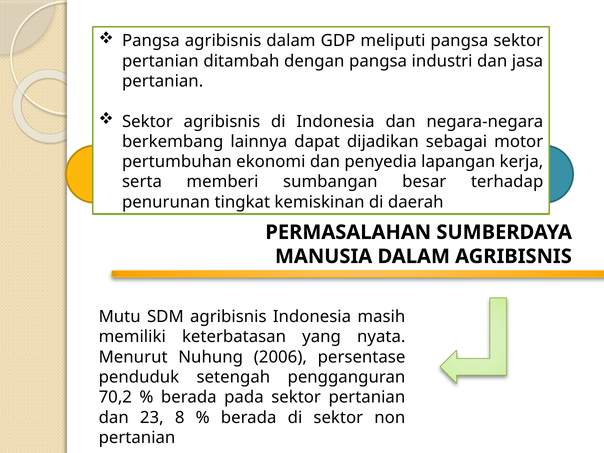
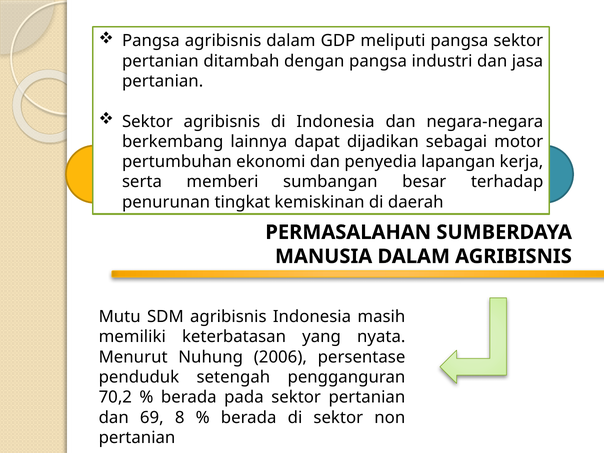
23: 23 -> 69
